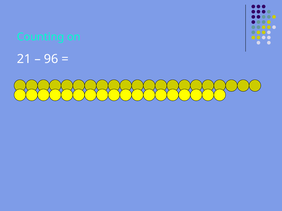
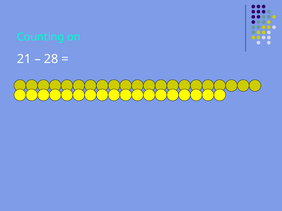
96: 96 -> 28
